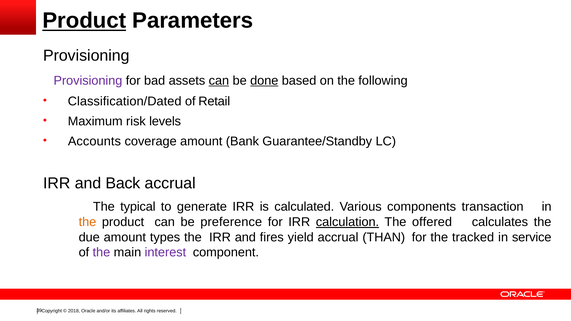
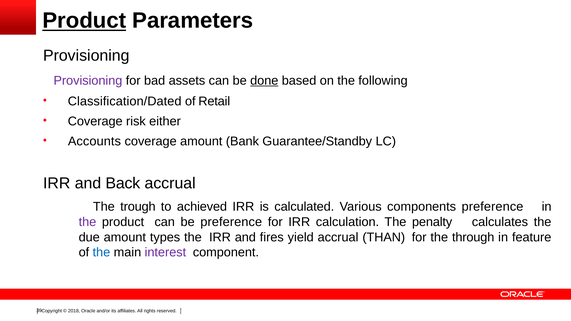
can at (219, 81) underline: present -> none
Maximum at (95, 121): Maximum -> Coverage
levels: levels -> either
typical: typical -> trough
generate: generate -> achieved
components transaction: transaction -> preference
the at (87, 222) colour: orange -> purple
calculation underline: present -> none
offered: offered -> penalty
tracked: tracked -> through
service: service -> feature
the at (101, 253) colour: purple -> blue
